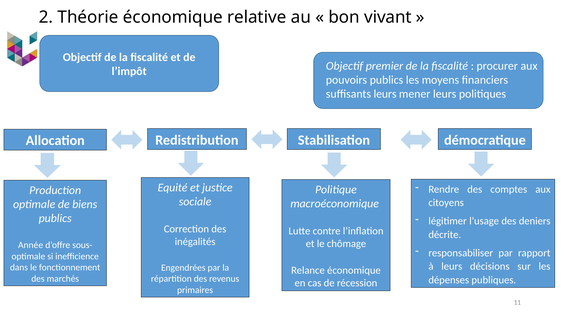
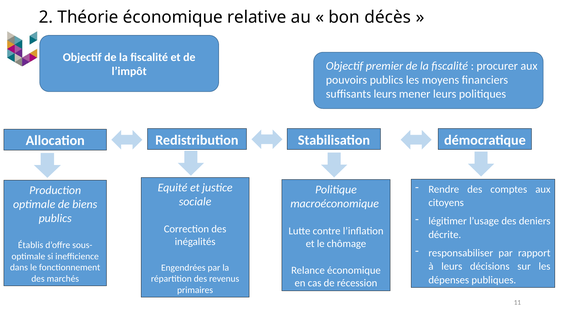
vivant: vivant -> décès
Année: Année -> Établis
